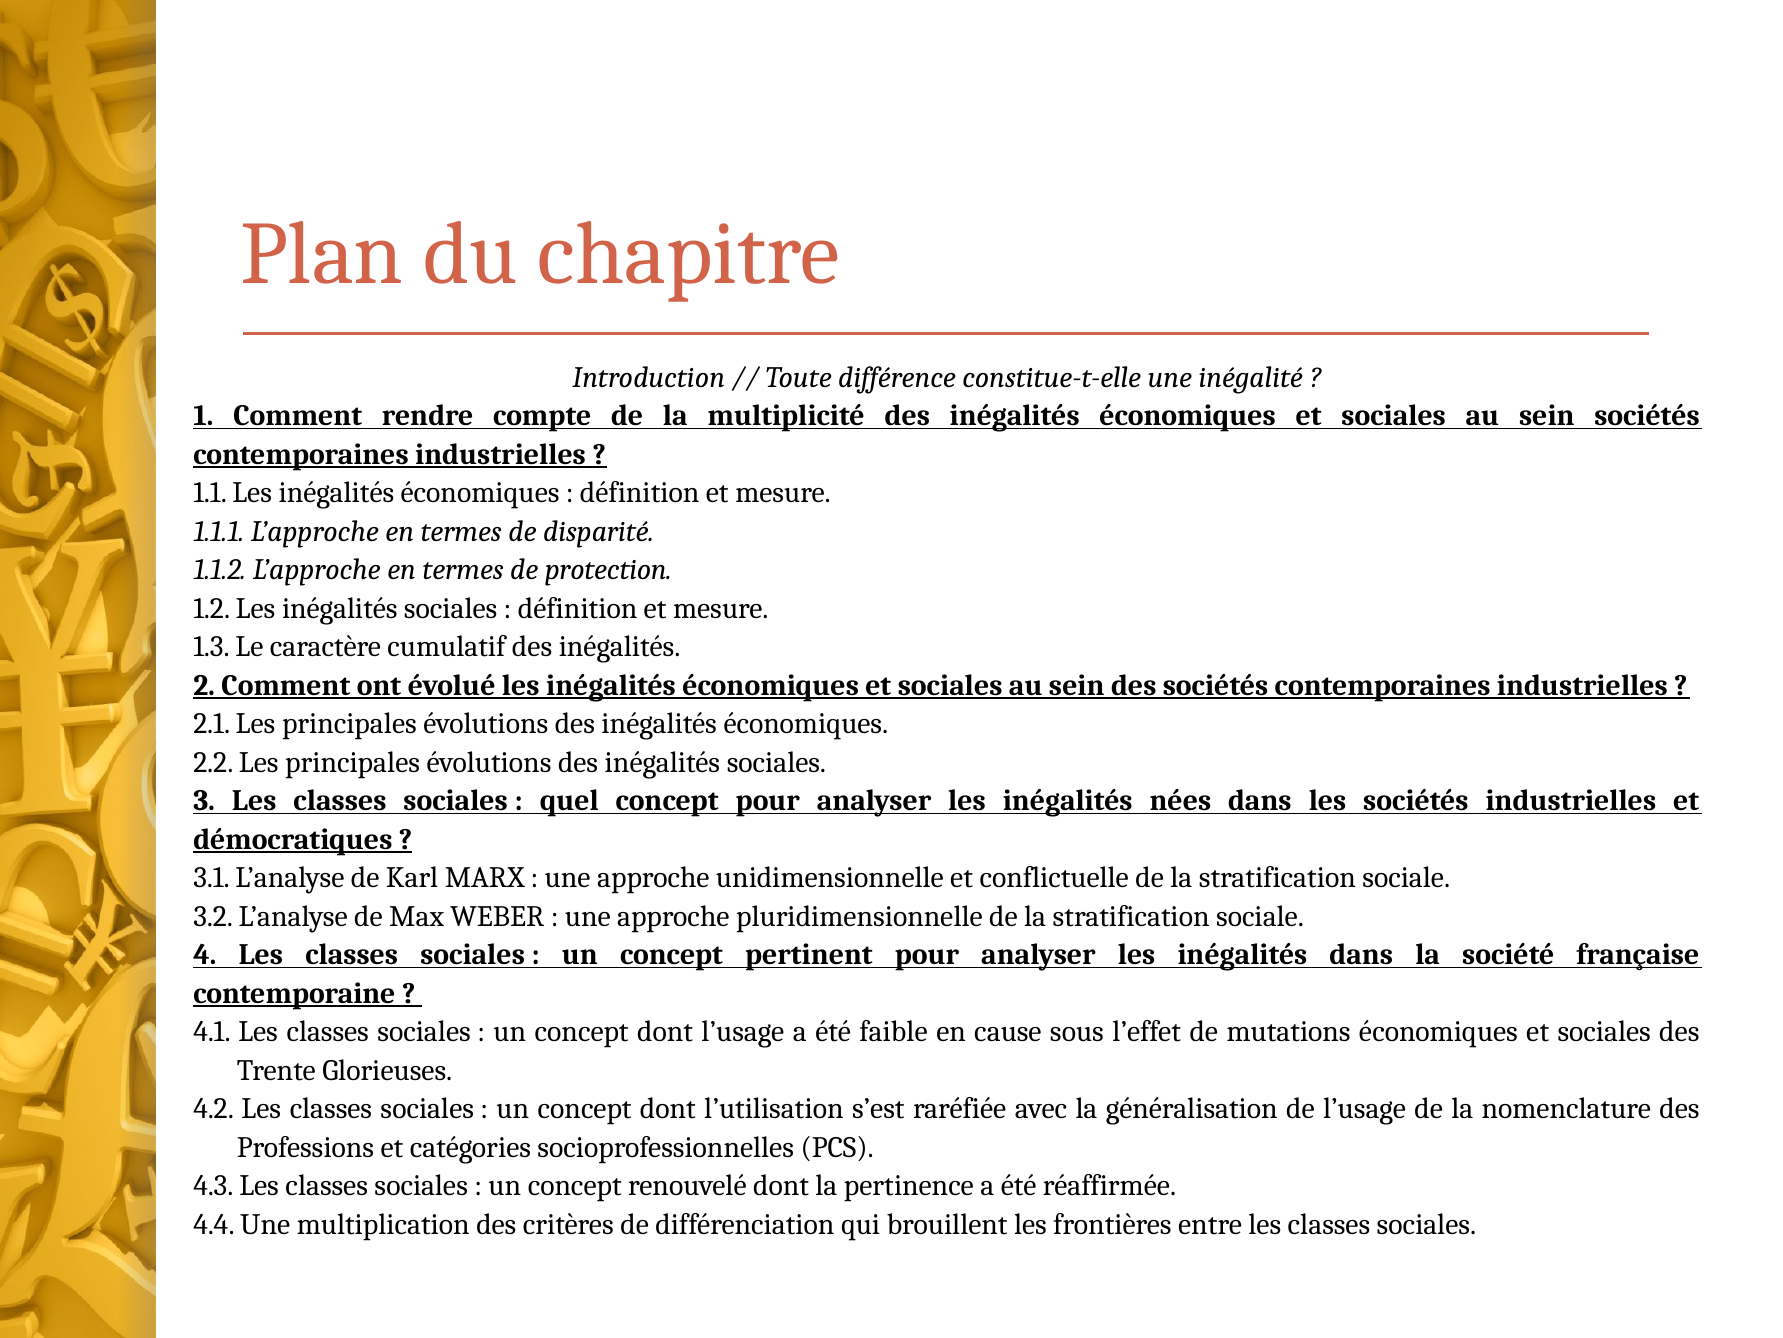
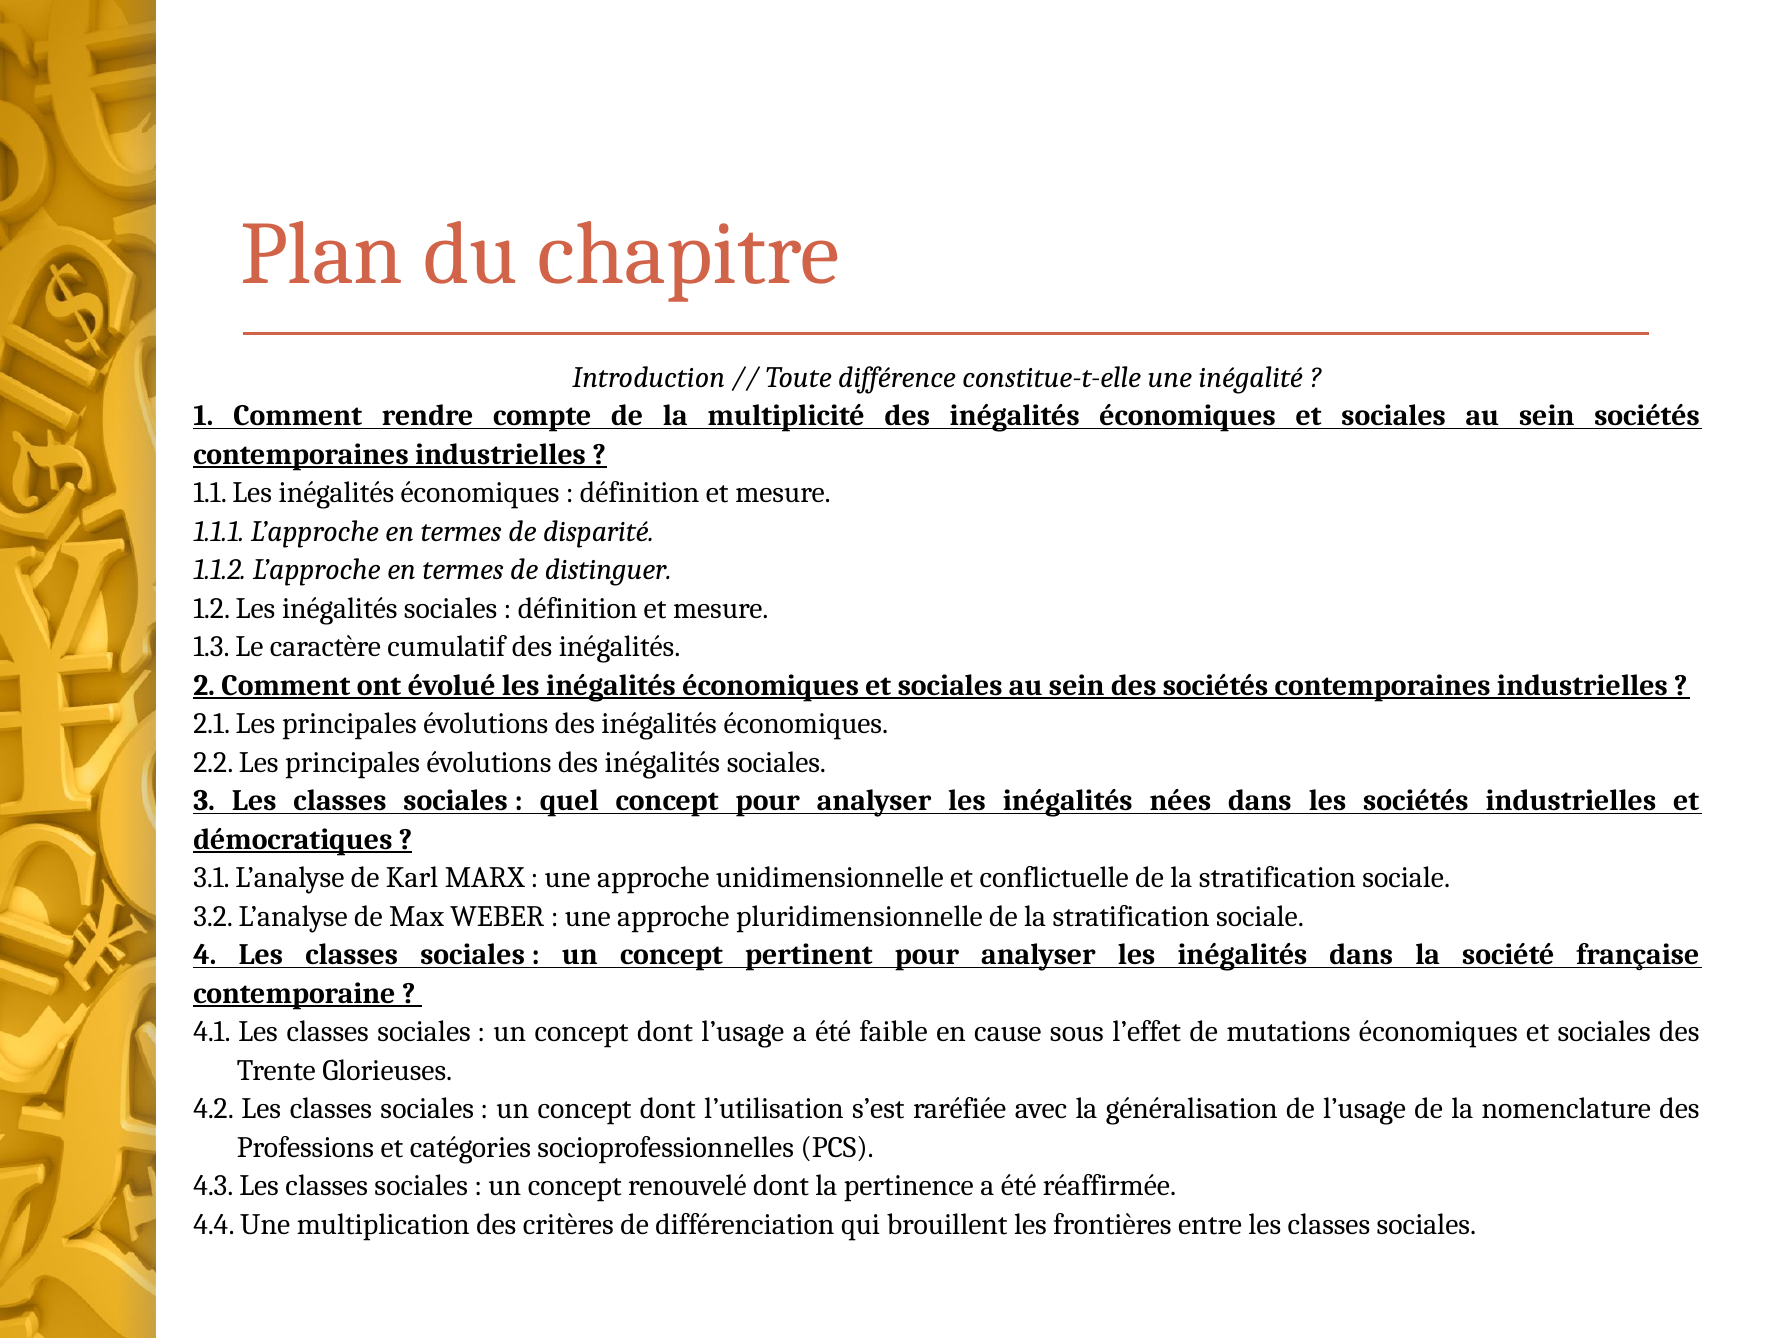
protection: protection -> distinguer
